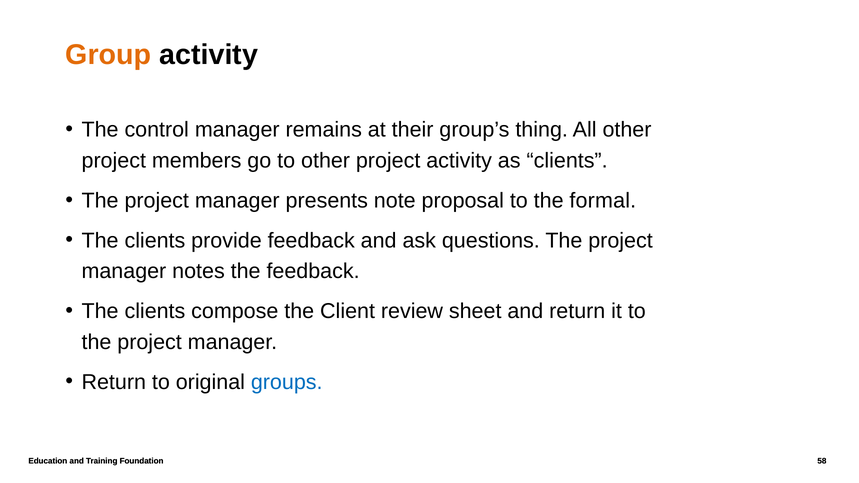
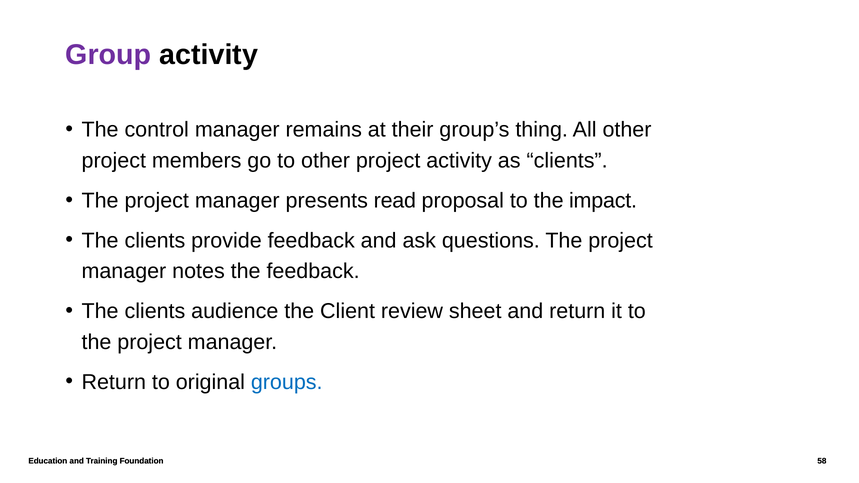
Group colour: orange -> purple
note: note -> read
formal: formal -> impact
compose: compose -> audience
